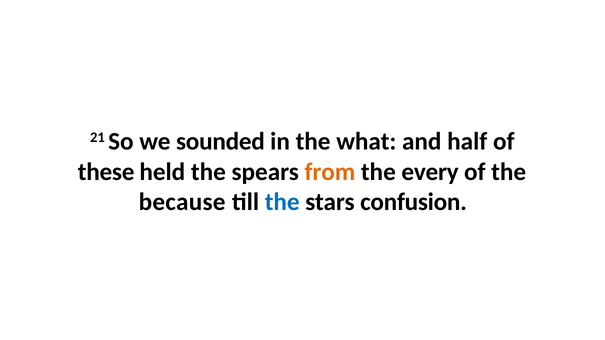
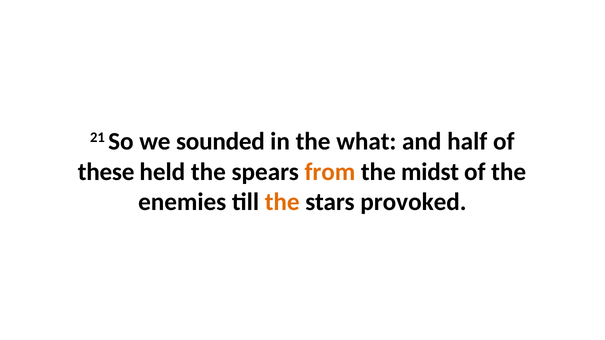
every: every -> midst
because: because -> enemies
the at (282, 202) colour: blue -> orange
confusion: confusion -> provoked
